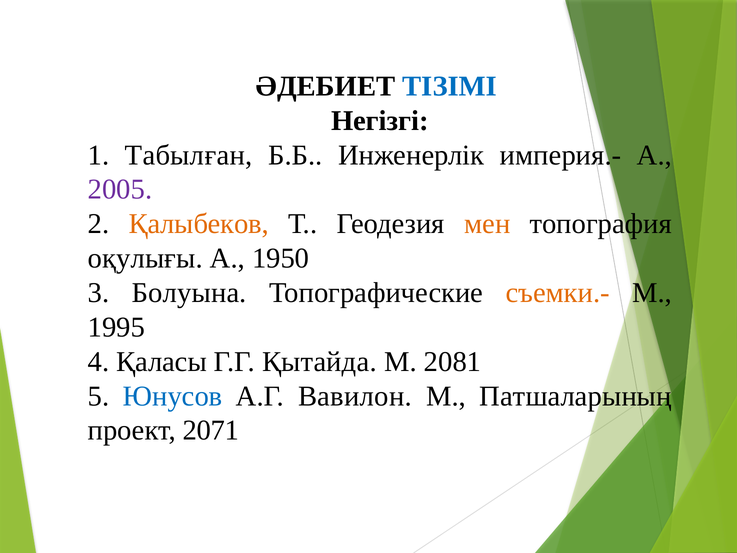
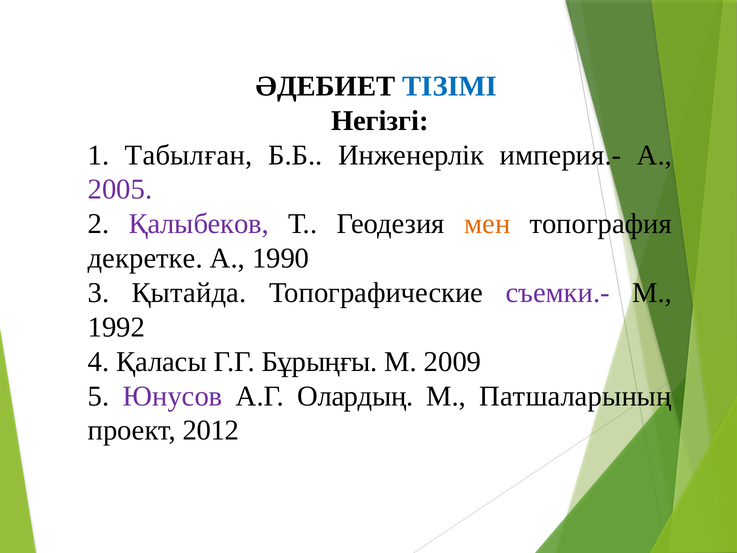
Қалыбеков colour: orange -> purple
оқулығы: оқулығы -> декретке
1950: 1950 -> 1990
Болуына: Болуына -> Қытайда
съемки.- colour: orange -> purple
1995: 1995 -> 1992
Қытайда: Қытайда -> Бұрыңғы
2081: 2081 -> 2009
Юнусов colour: blue -> purple
Вавилон: Вавилон -> Олардың
2071: 2071 -> 2012
